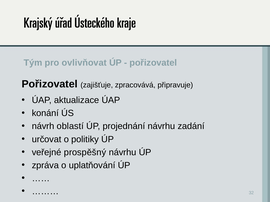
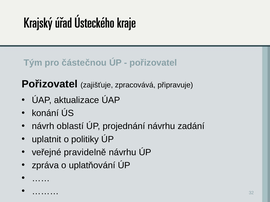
ovlivňovat: ovlivňovat -> částečnou
určovat: určovat -> uplatnit
prospěšný: prospěšný -> pravidelně
